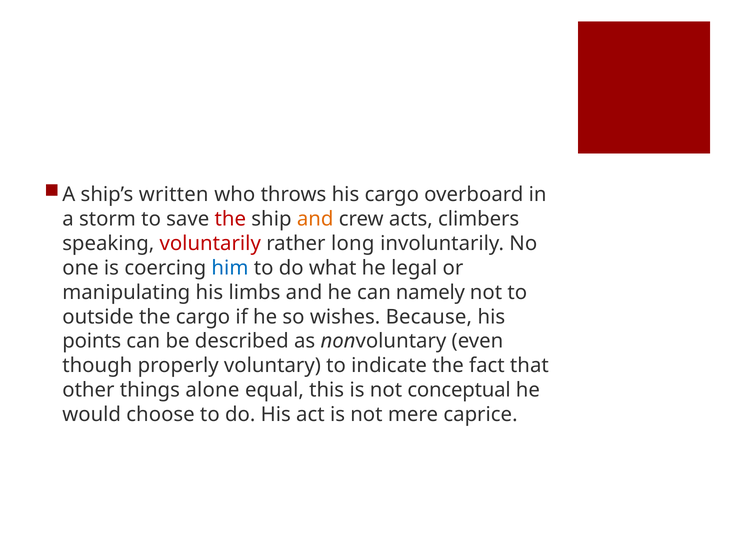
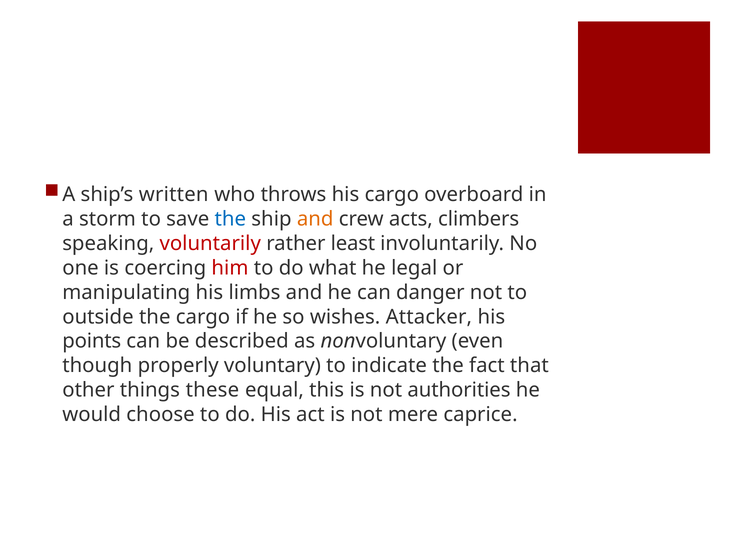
the at (230, 219) colour: red -> blue
long: long -> least
him colour: blue -> red
namely: namely -> danger
Because: Because -> Attacker
alone: alone -> these
conceptual: conceptual -> authorities
